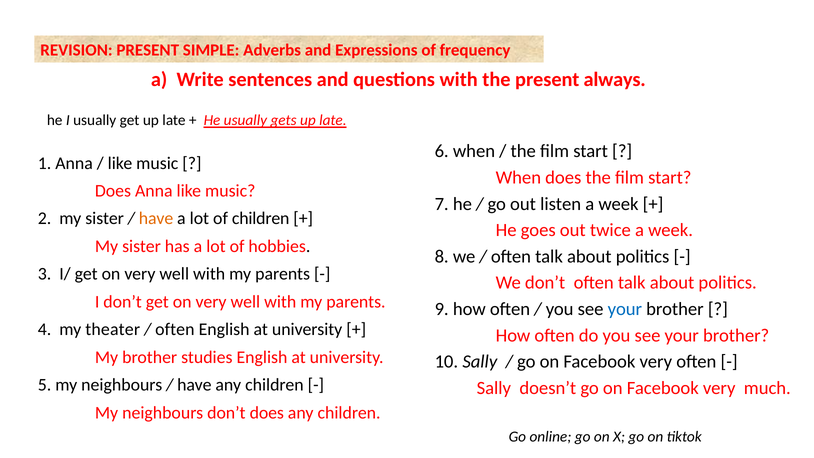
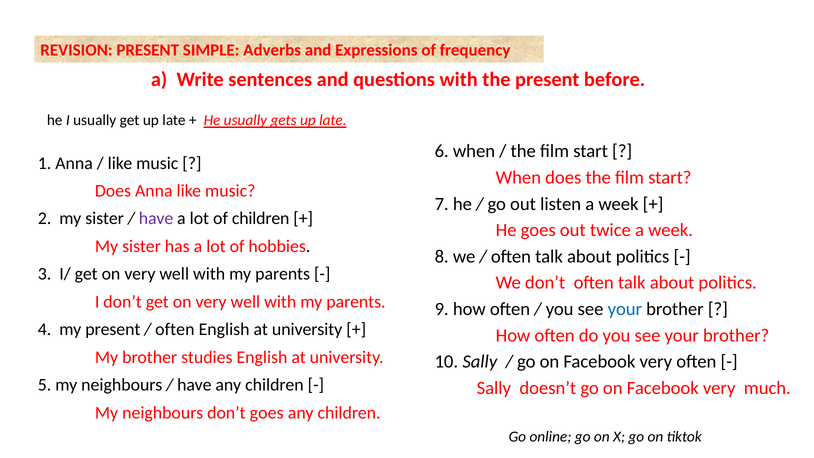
always: always -> before
have at (156, 219) colour: orange -> purple
my theater: theater -> present
don’t does: does -> goes
